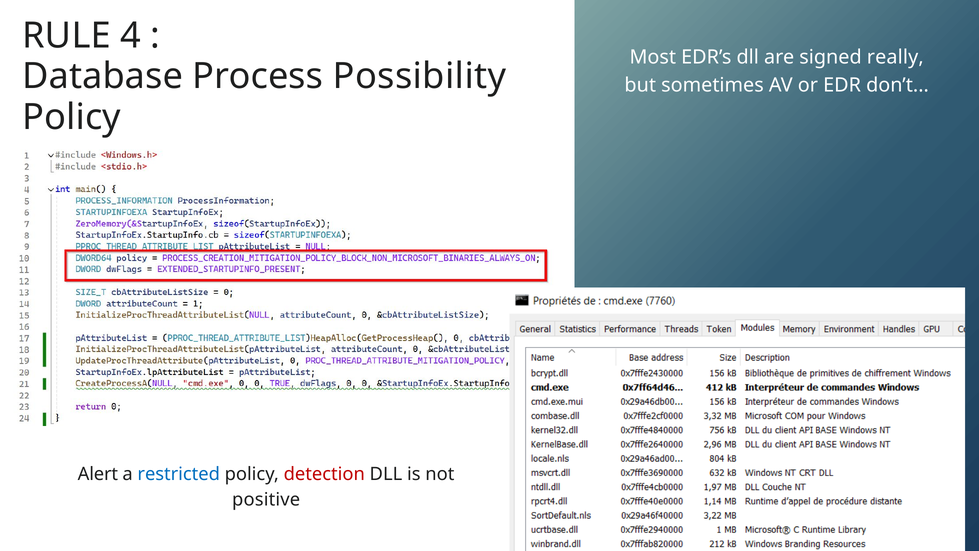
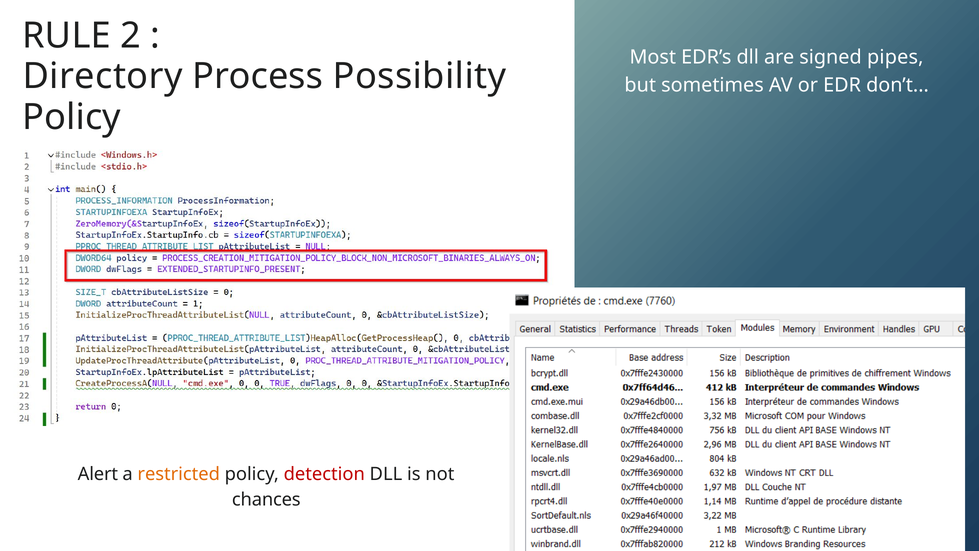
4: 4 -> 2
really: really -> pipes
Database: Database -> Directory
restricted colour: blue -> orange
positive: positive -> chances
